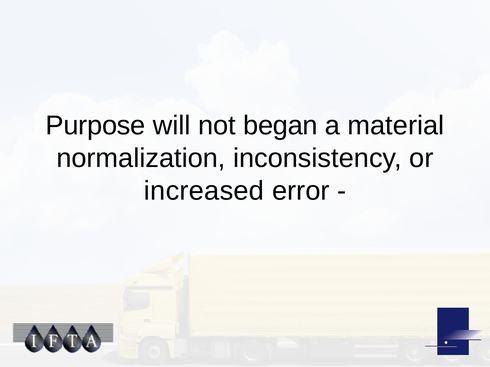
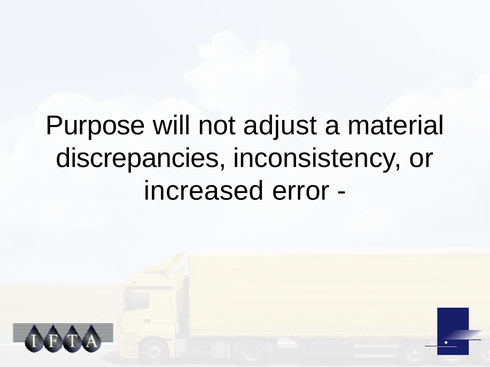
began: began -> adjust
normalization: normalization -> discrepancies
